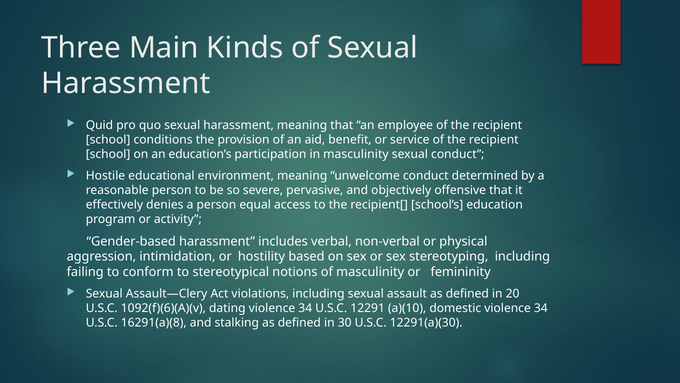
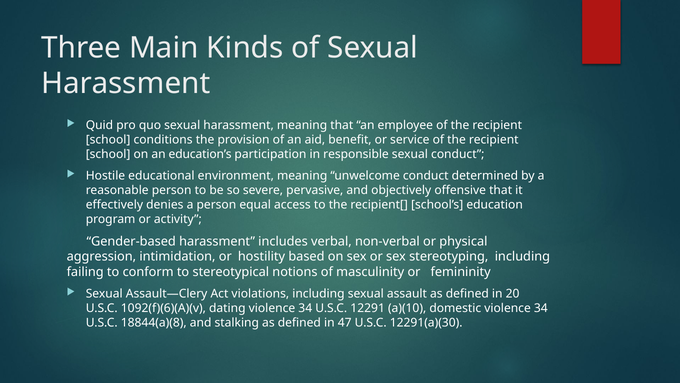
in masculinity: masculinity -> responsible
16291(a)(8: 16291(a)(8 -> 18844(a)(8
30: 30 -> 47
